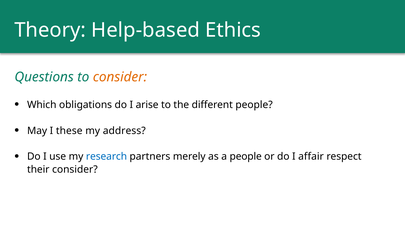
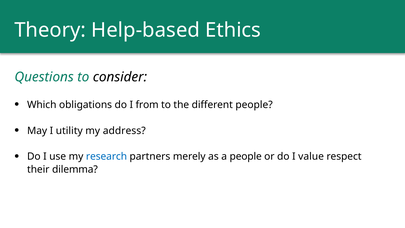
consider at (120, 77) colour: orange -> black
arise: arise -> from
these: these -> utility
affair: affair -> value
their consider: consider -> dilemma
